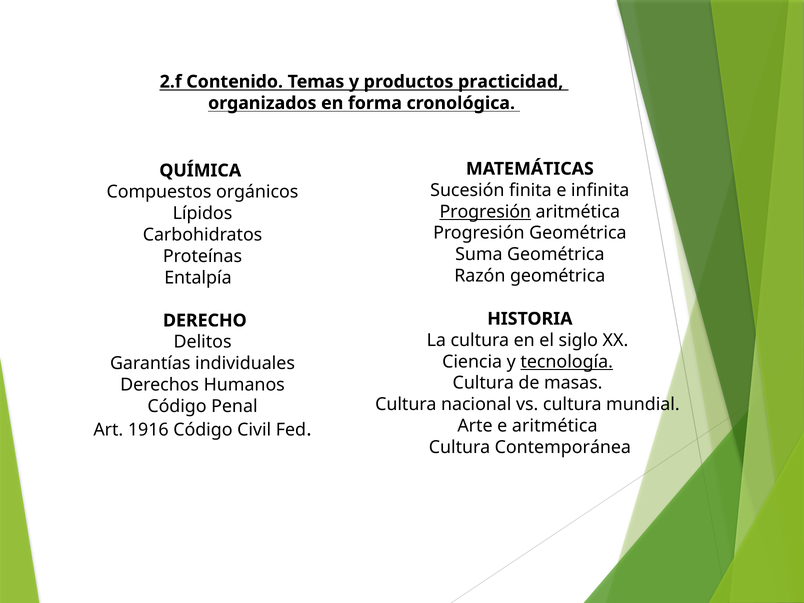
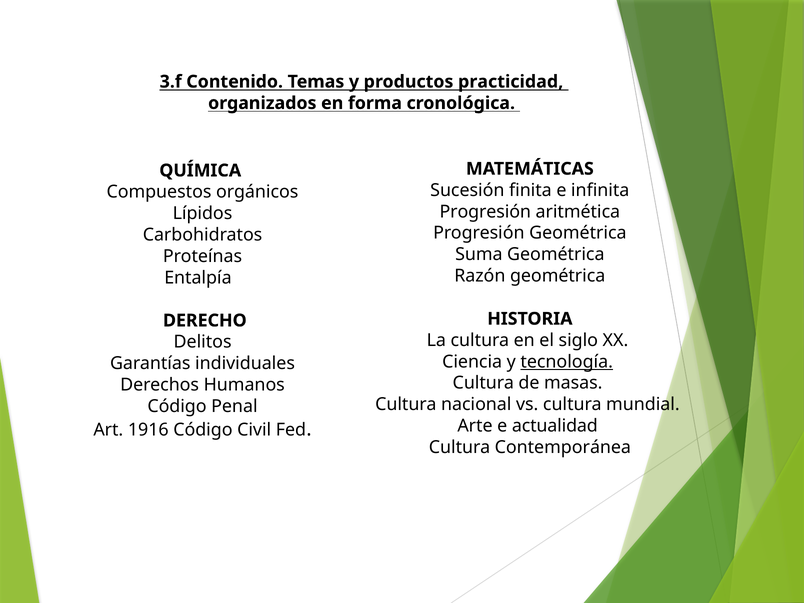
2.f: 2.f -> 3.f
Progresión at (485, 212) underline: present -> none
e aritmética: aritmética -> actualidad
